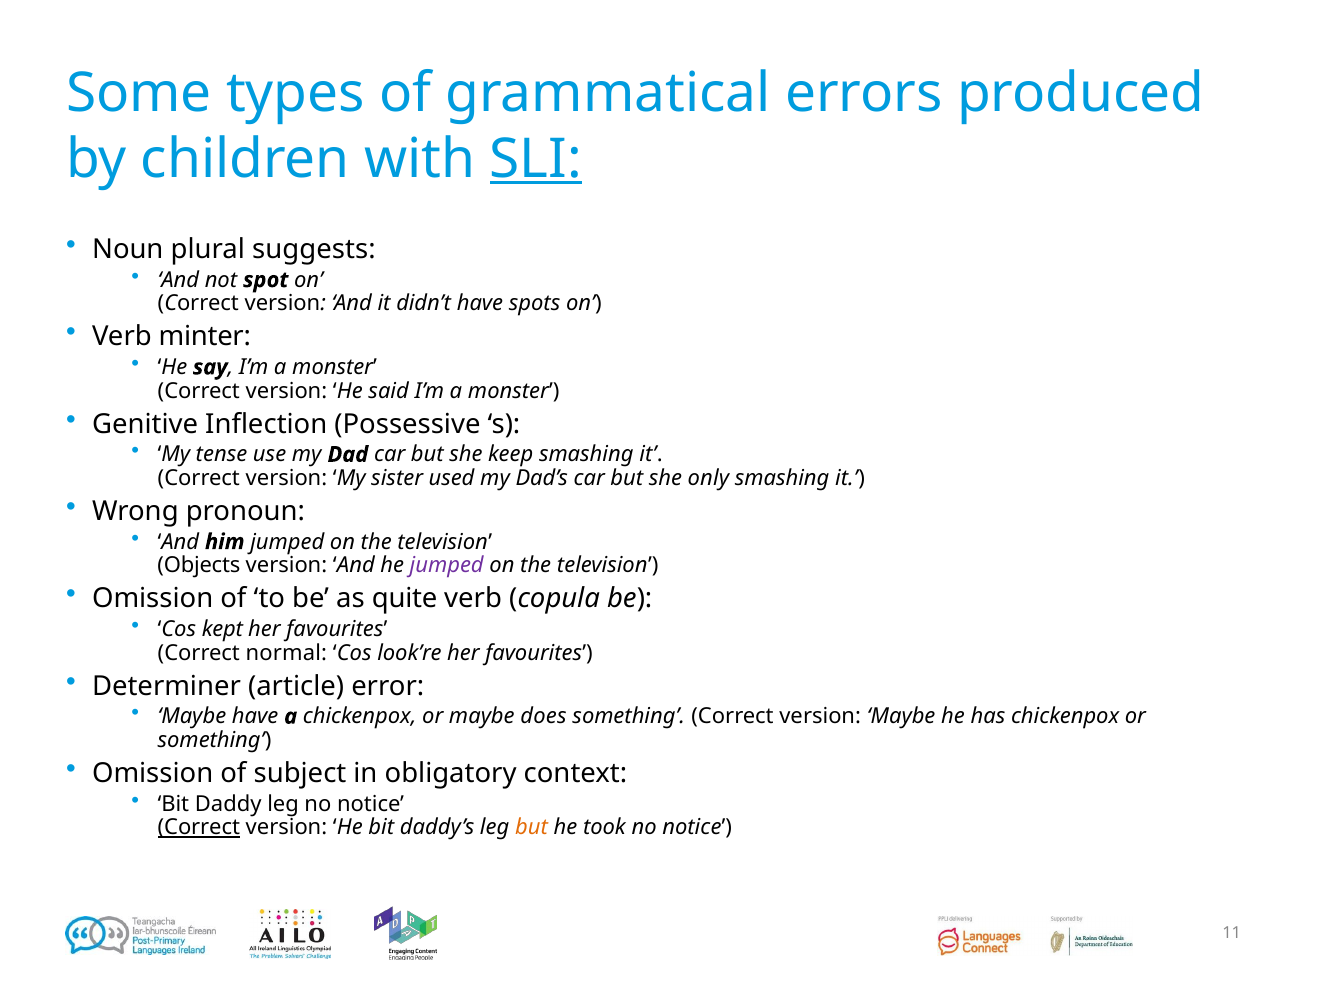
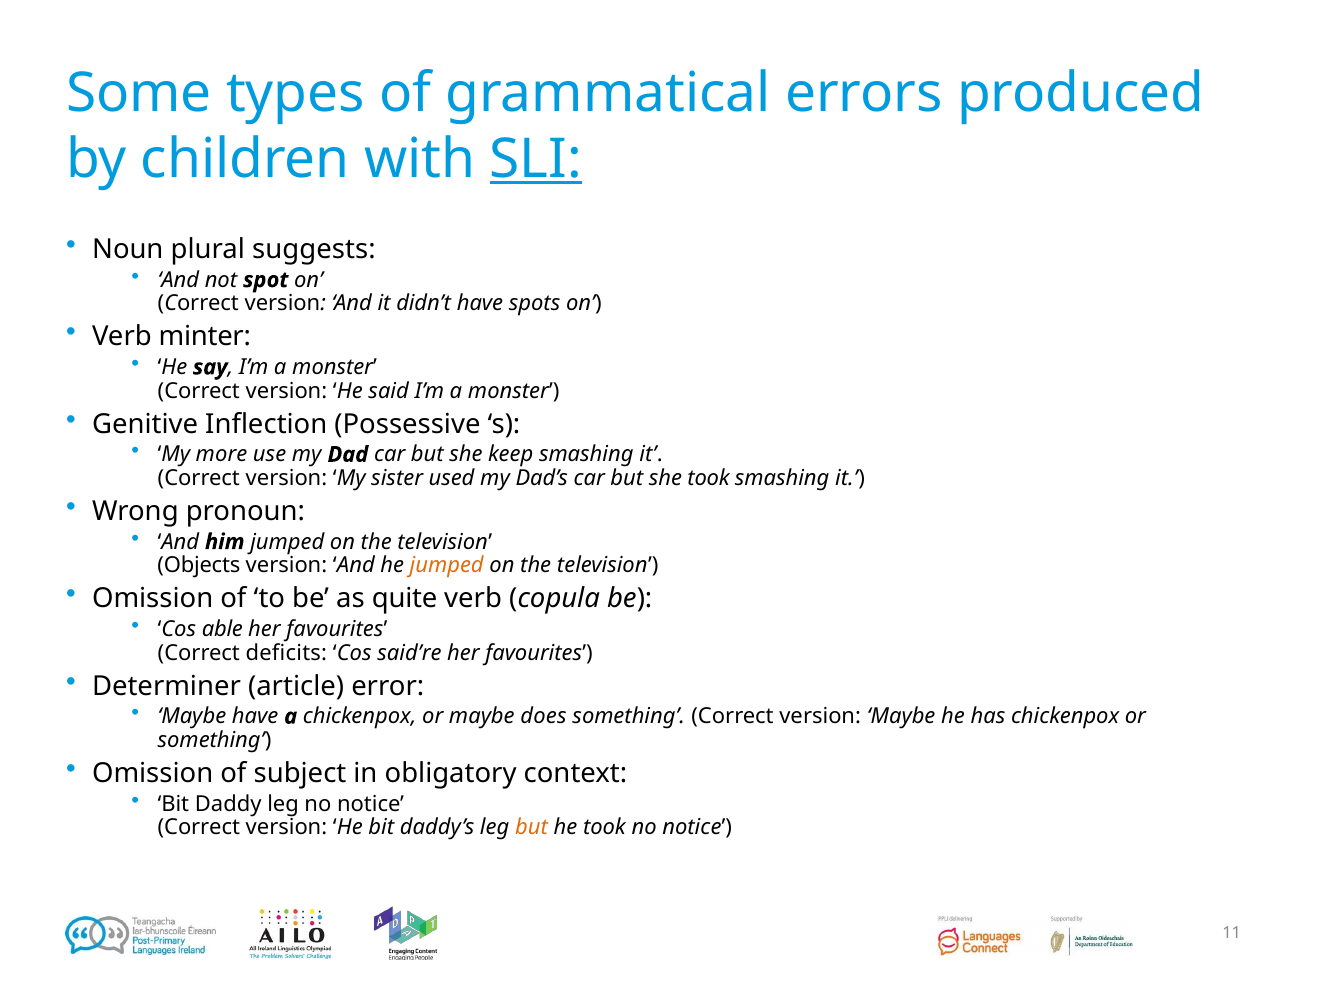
tense: tense -> more
she only: only -> took
jumped at (447, 566) colour: purple -> orange
kept: kept -> able
normal: normal -> deficits
look’re: look’re -> said’re
Correct at (199, 828) underline: present -> none
